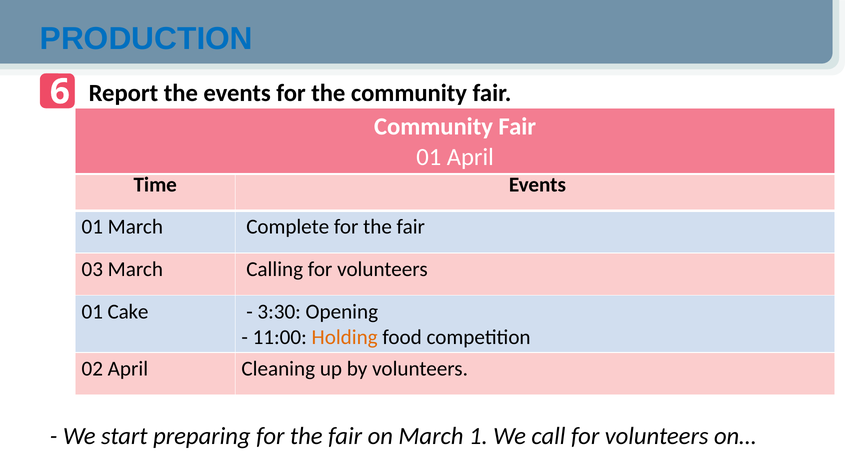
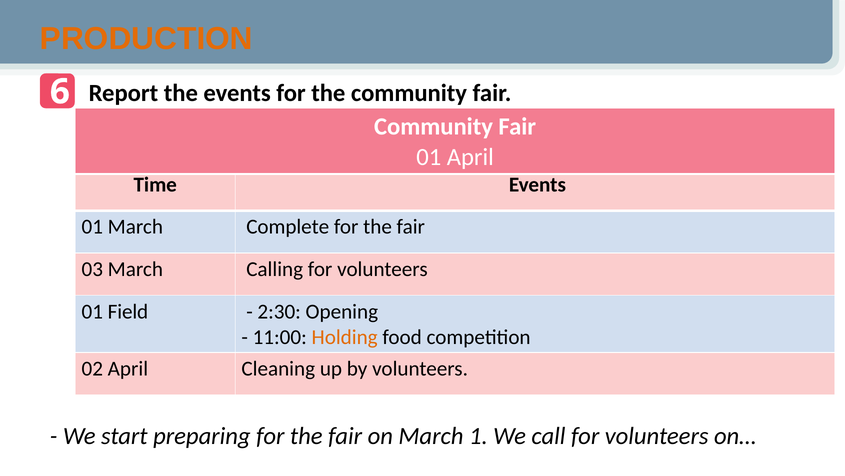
PRODUCTION colour: blue -> orange
Cake: Cake -> Field
3:30: 3:30 -> 2:30
